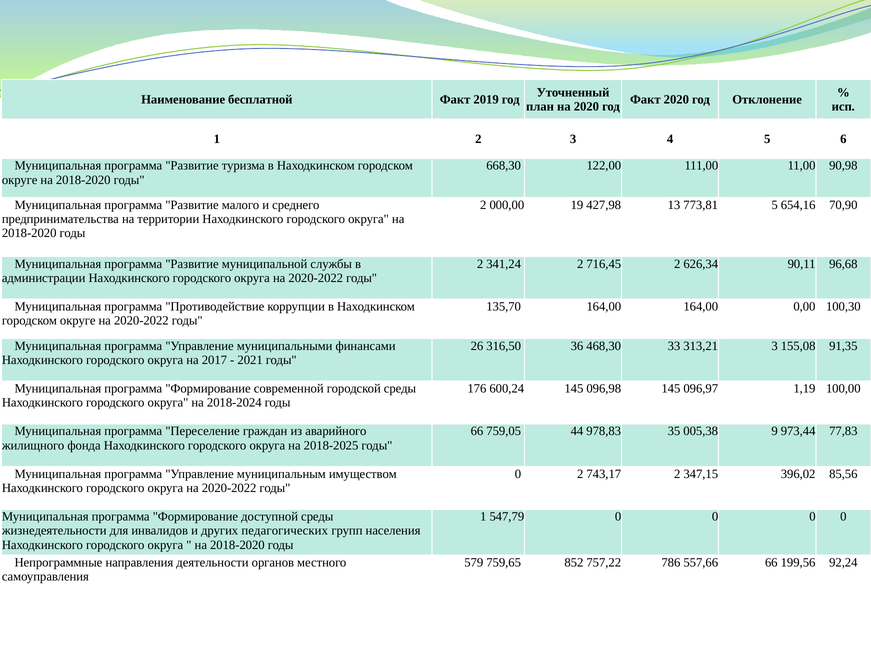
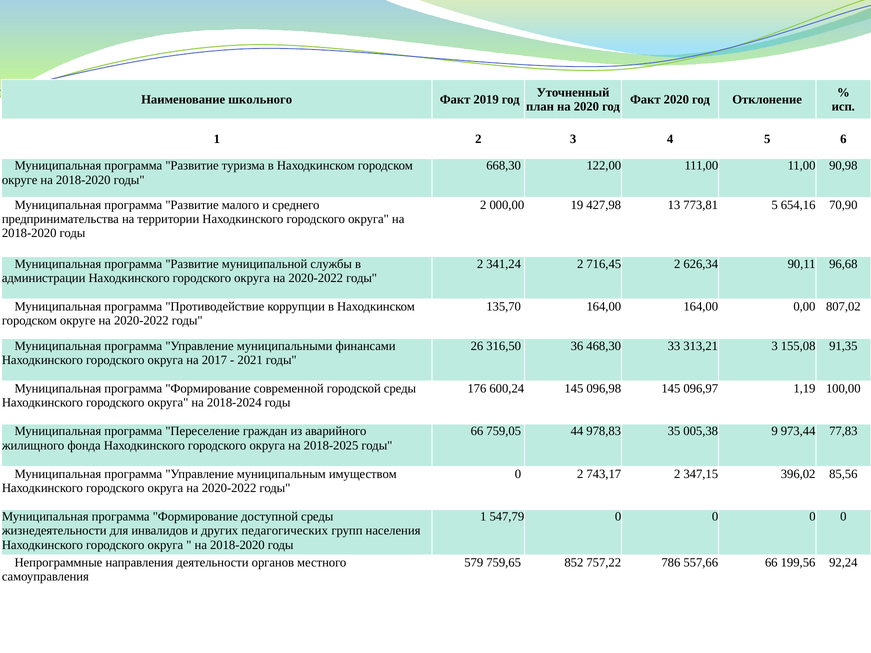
бесплатной: бесплатной -> школьного
100,30: 100,30 -> 807,02
